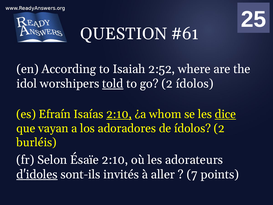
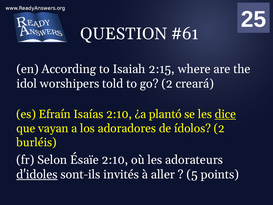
2:52: 2:52 -> 2:15
told underline: present -> none
2 ídolos: ídolos -> creará
2:10 at (119, 114) underline: present -> none
whom: whom -> plantó
7: 7 -> 5
